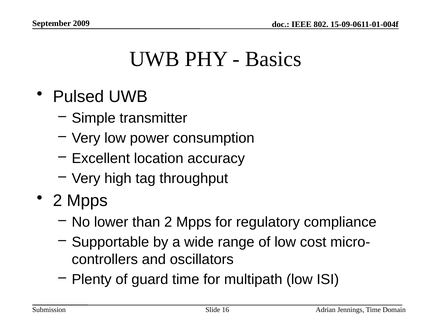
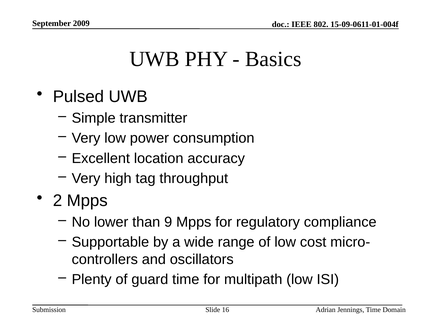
than 2: 2 -> 9
